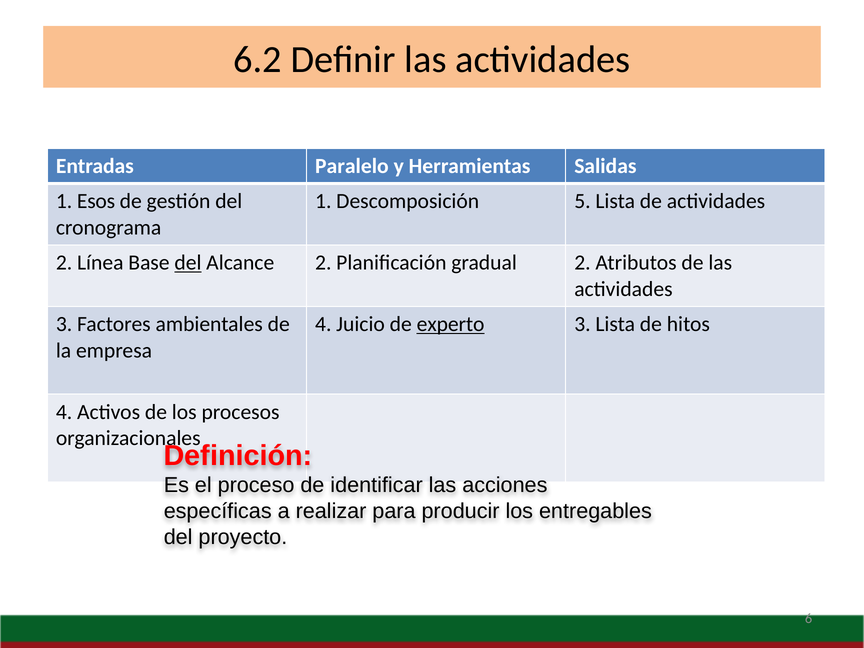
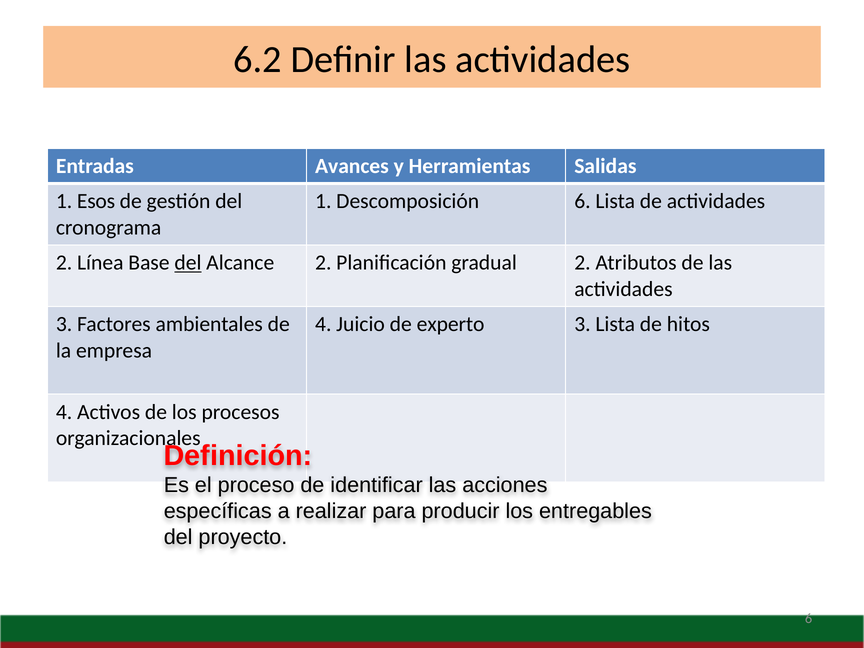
Paralelo: Paralelo -> Avances
Descomposición 5: 5 -> 6
experto underline: present -> none
